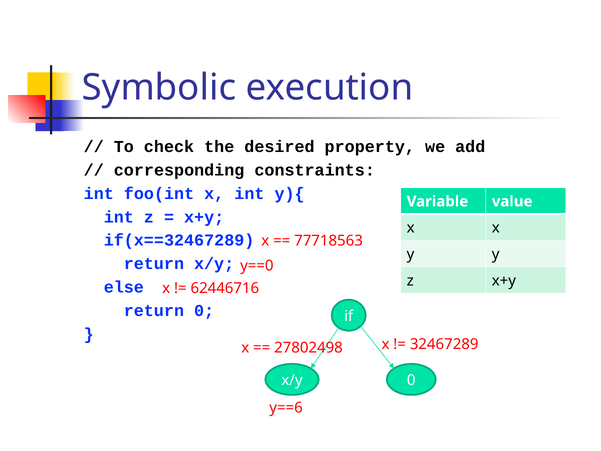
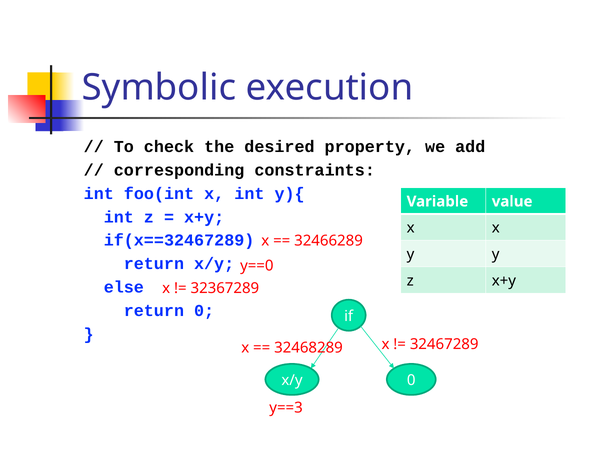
77718563: 77718563 -> 32466289
62446716: 62446716 -> 32367289
27802498: 27802498 -> 32468289
y==6: y==6 -> y==3
